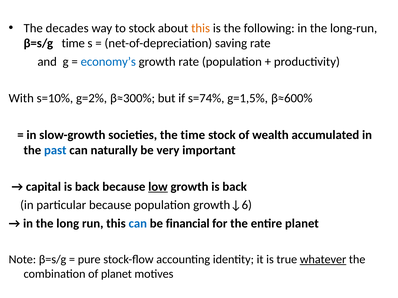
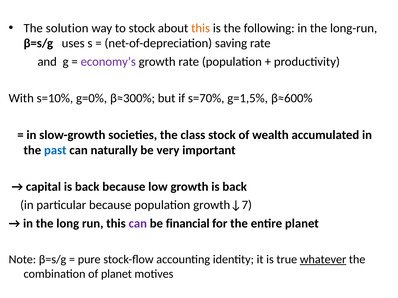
decades: decades -> solution
β=s/g time: time -> uses
economy’s colour: blue -> purple
g=2%: g=2% -> g=0%
s=74%: s=74% -> s=70%
the time: time -> class
low underline: present -> none
growth↓6: growth↓6 -> growth↓7
can at (138, 224) colour: blue -> purple
